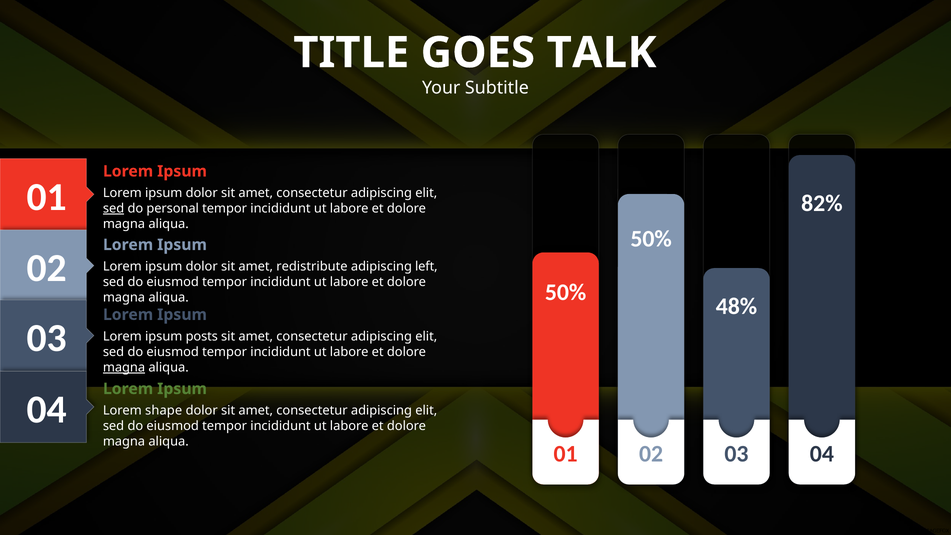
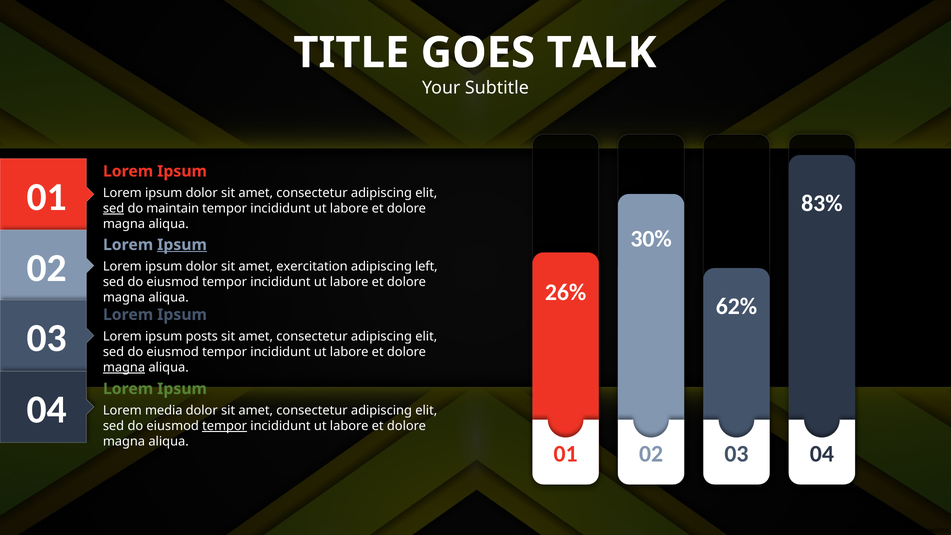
82%: 82% -> 83%
personal: personal -> maintain
50% at (651, 239): 50% -> 30%
Ipsum at (182, 245) underline: none -> present
redistribute: redistribute -> exercitation
50% at (566, 292): 50% -> 26%
48%: 48% -> 62%
shape: shape -> media
tempor at (225, 426) underline: none -> present
